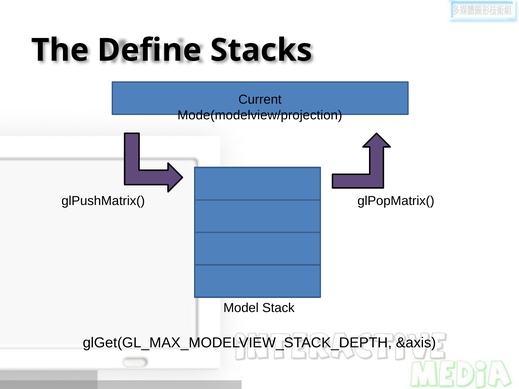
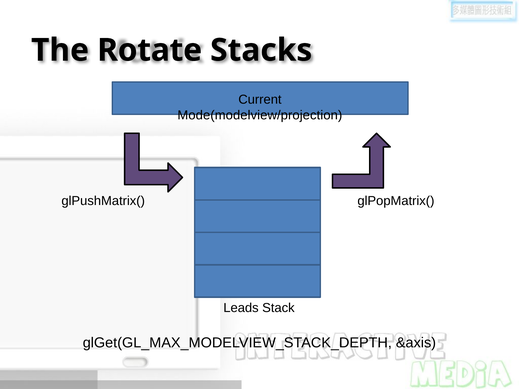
Define: Define -> Rotate
Model: Model -> Leads
